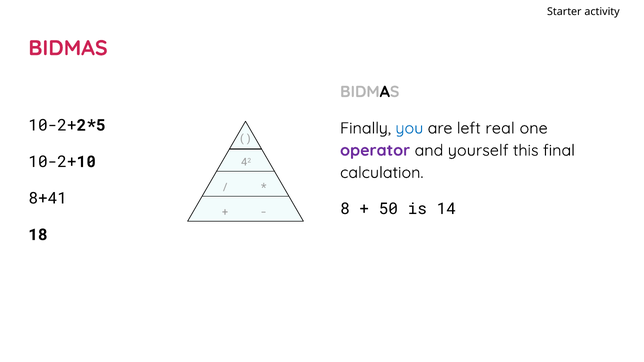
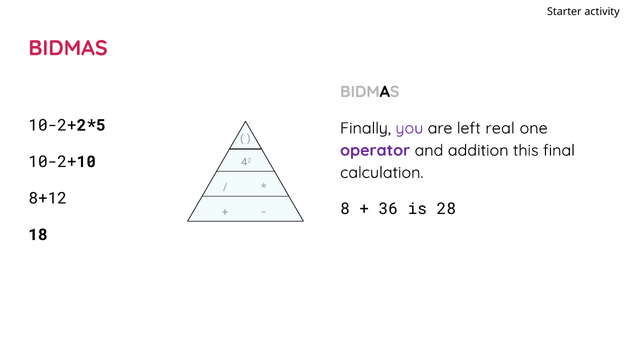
you colour: blue -> purple
yourself: yourself -> addition
8+41: 8+41 -> 8+12
50: 50 -> 36
14: 14 -> 28
